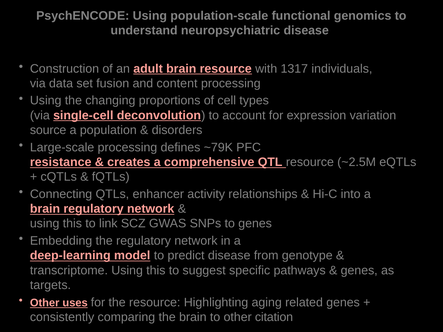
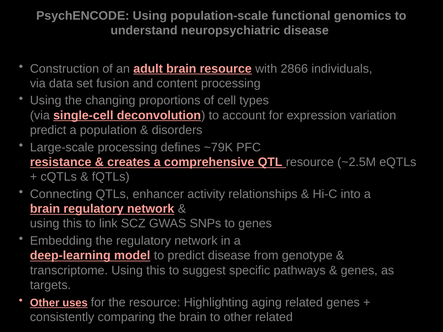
1317: 1317 -> 2866
source at (48, 130): source -> predict
other citation: citation -> related
